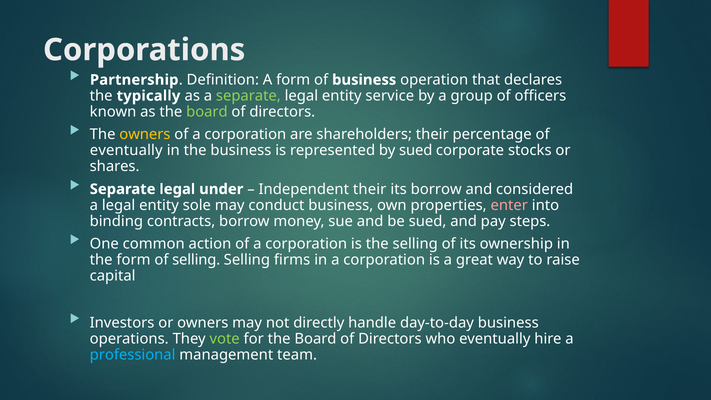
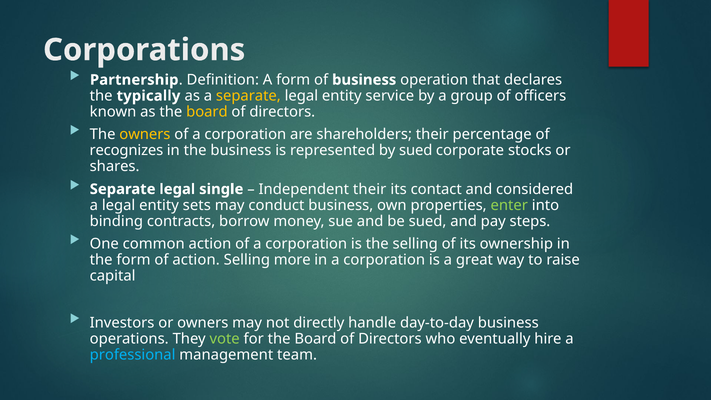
separate at (248, 96) colour: light green -> yellow
board at (207, 112) colour: light green -> yellow
eventually at (126, 150): eventually -> recognizes
under: under -> single
its borrow: borrow -> contact
sole: sole -> sets
enter colour: pink -> light green
of selling: selling -> action
firms: firms -> more
